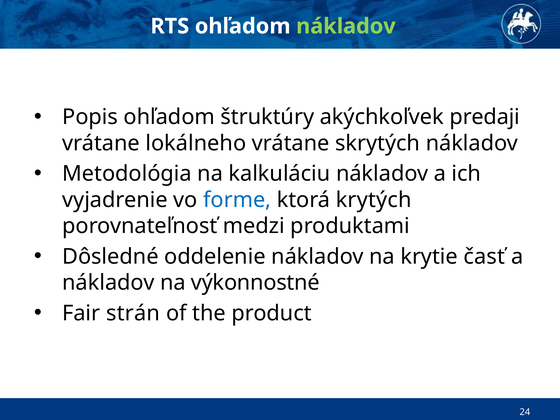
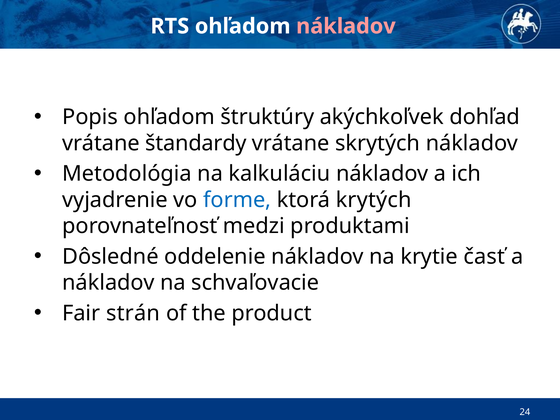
nákladov at (346, 26) colour: light green -> pink
predaji: predaji -> dohľad
lokálneho: lokálneho -> štandardy
výkonnostné: výkonnostné -> schvaľovacie
